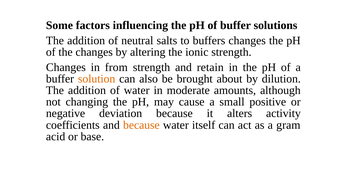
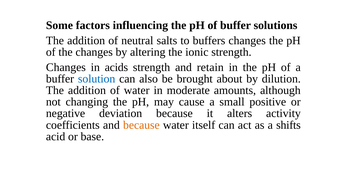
from: from -> acids
solution colour: orange -> blue
gram: gram -> shifts
